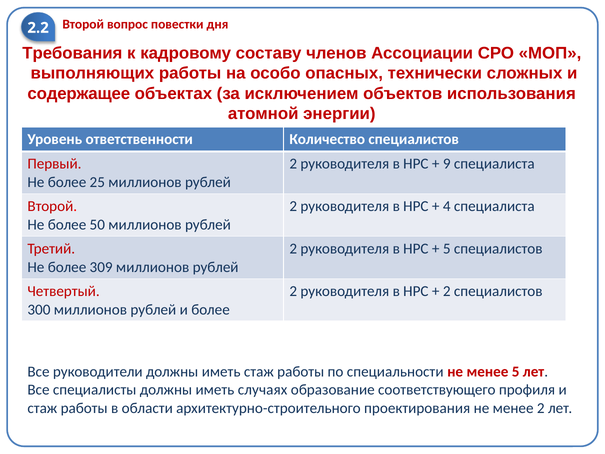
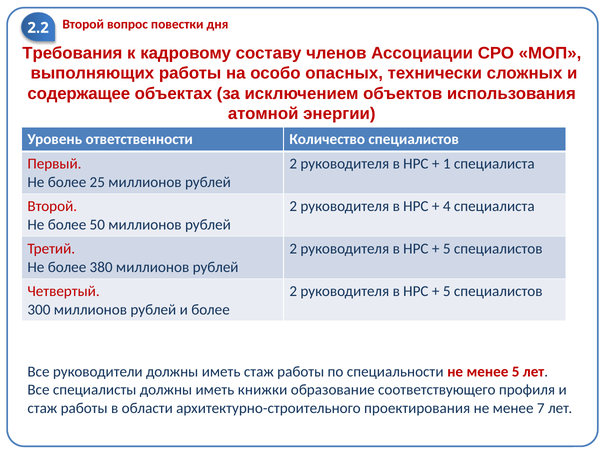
9: 9 -> 1
309: 309 -> 380
2 at (447, 291): 2 -> 5
случаях: случаях -> книжки
менее 2: 2 -> 7
